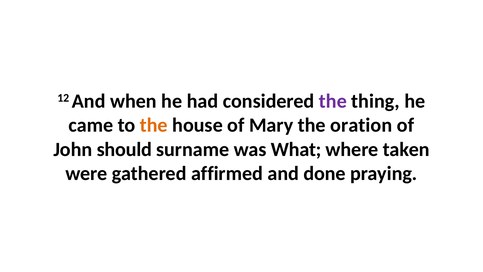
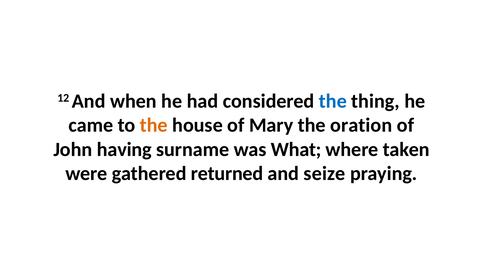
the at (333, 101) colour: purple -> blue
should: should -> having
affirmed: affirmed -> returned
done: done -> seize
